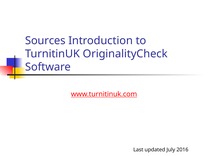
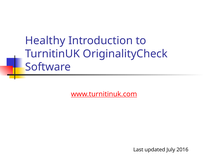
Sources: Sources -> Healthy
